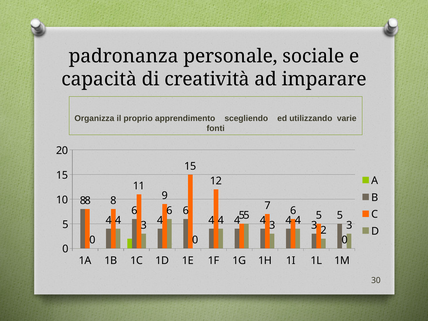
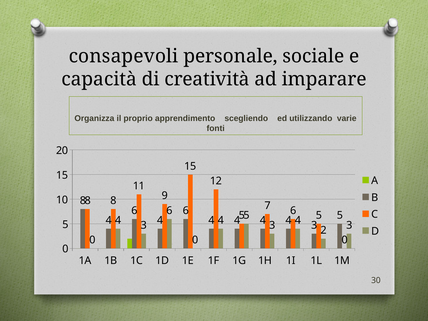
padronanza: padronanza -> consapevoli
